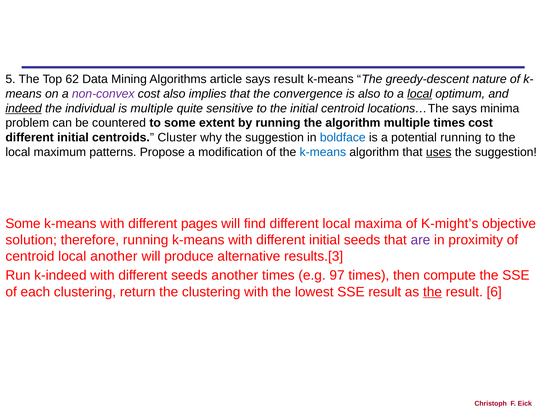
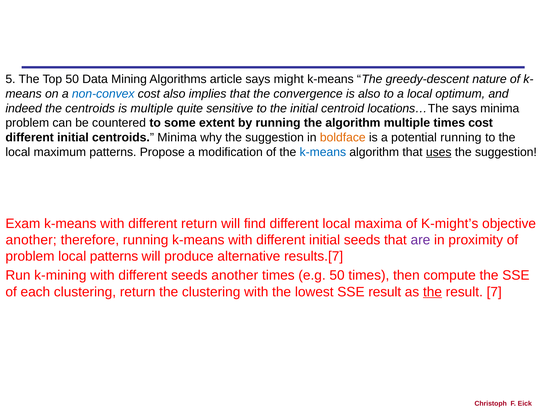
Top 62: 62 -> 50
says result: result -> might
non-convex colour: purple -> blue
local at (420, 94) underline: present -> none
indeed underline: present -> none
the individual: individual -> centroids
centroids Cluster: Cluster -> Minima
boldface colour: blue -> orange
Some at (23, 223): Some -> Exam
different pages: pages -> return
solution at (31, 240): solution -> another
centroid at (30, 256): centroid -> problem
local another: another -> patterns
results.[3: results.[3 -> results.[7
k-indeed: k-indeed -> k-mining
e.g 97: 97 -> 50
6: 6 -> 7
